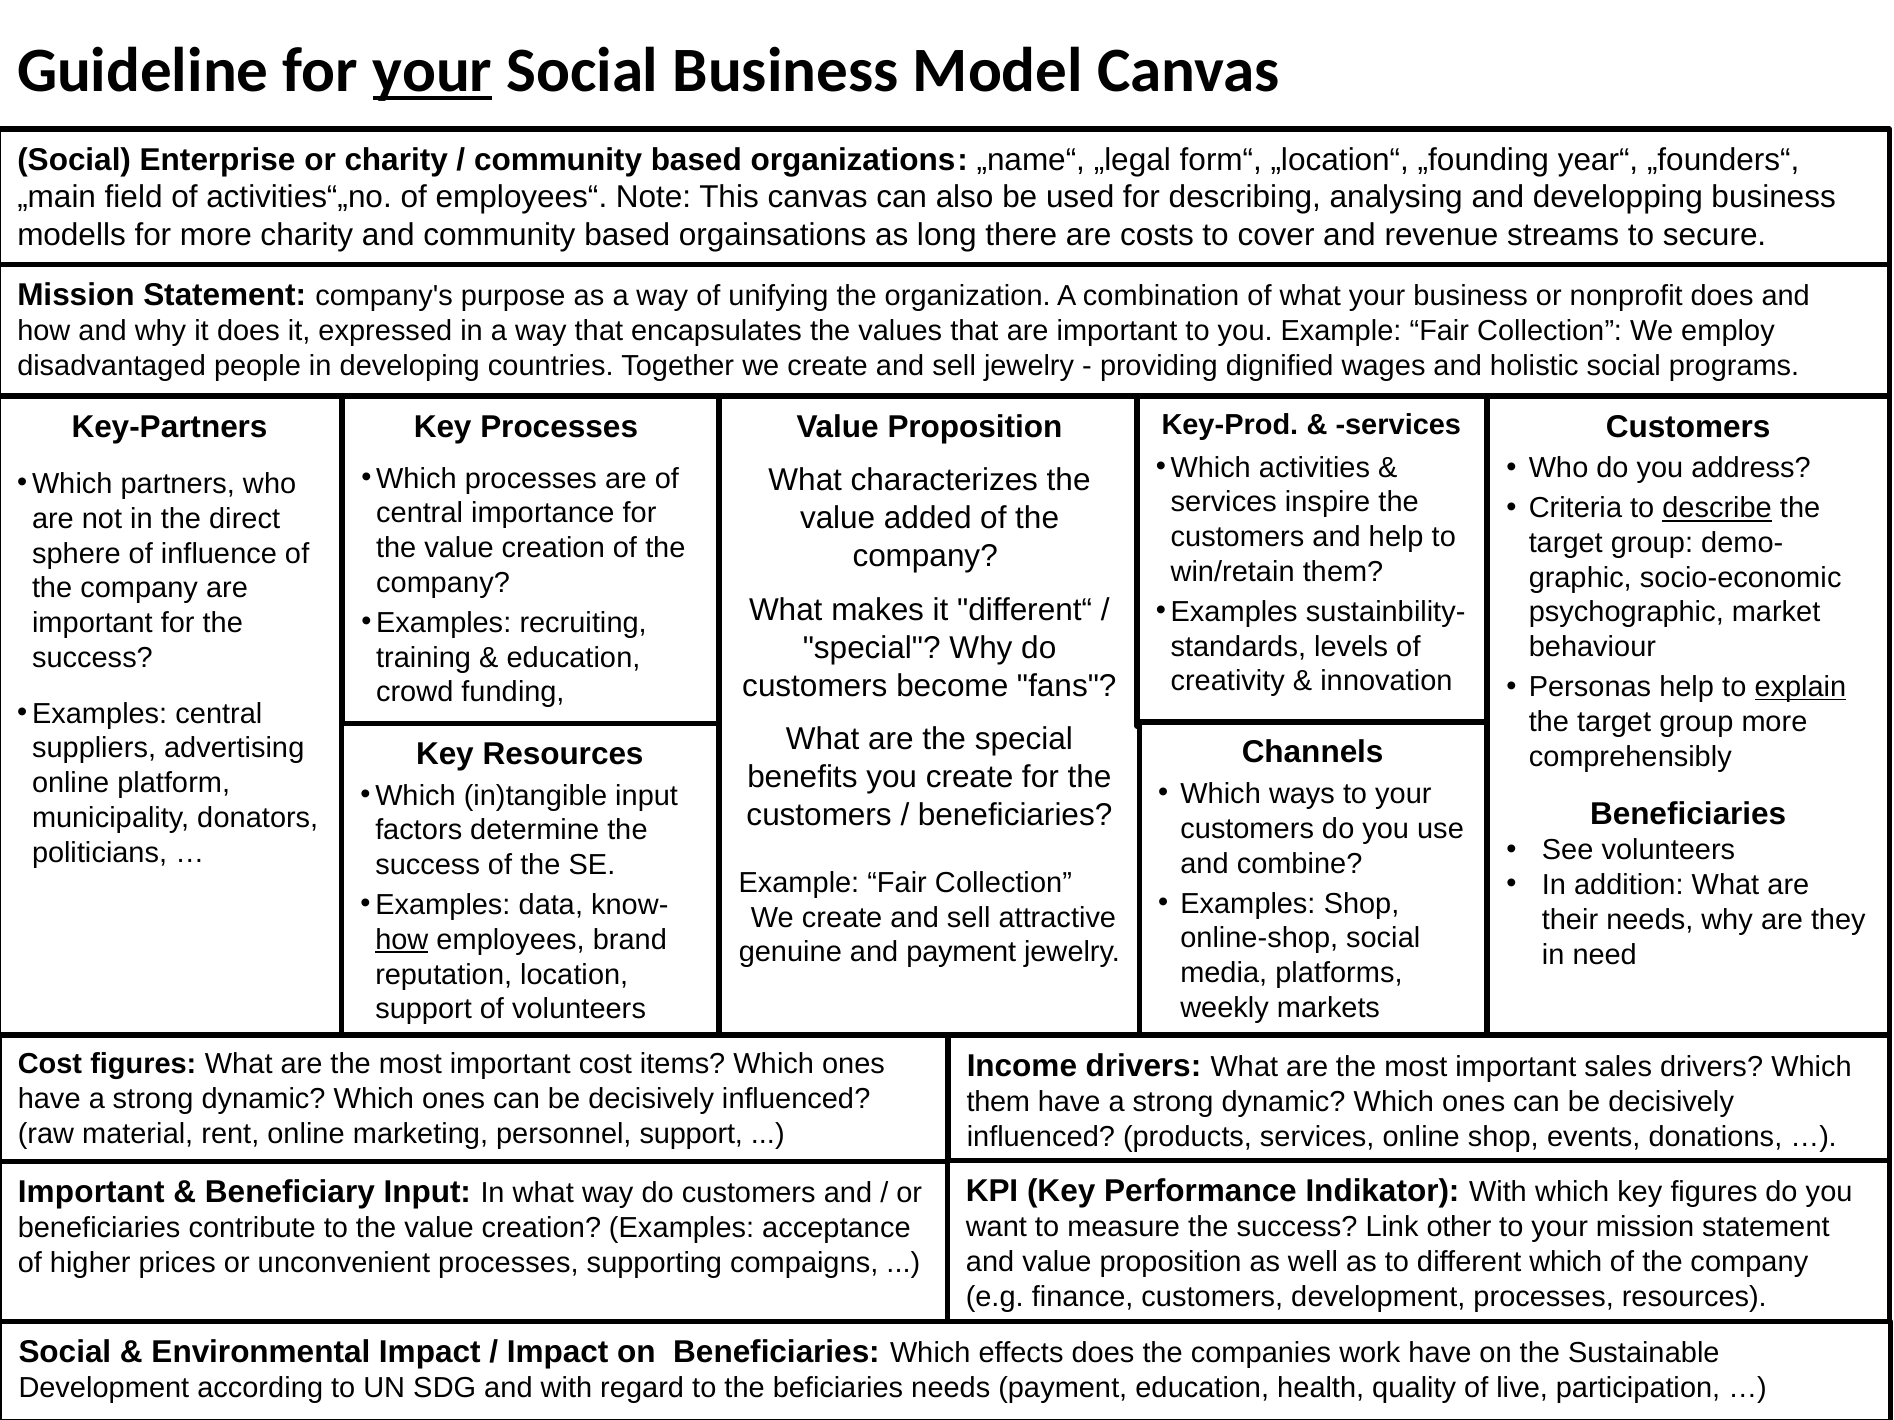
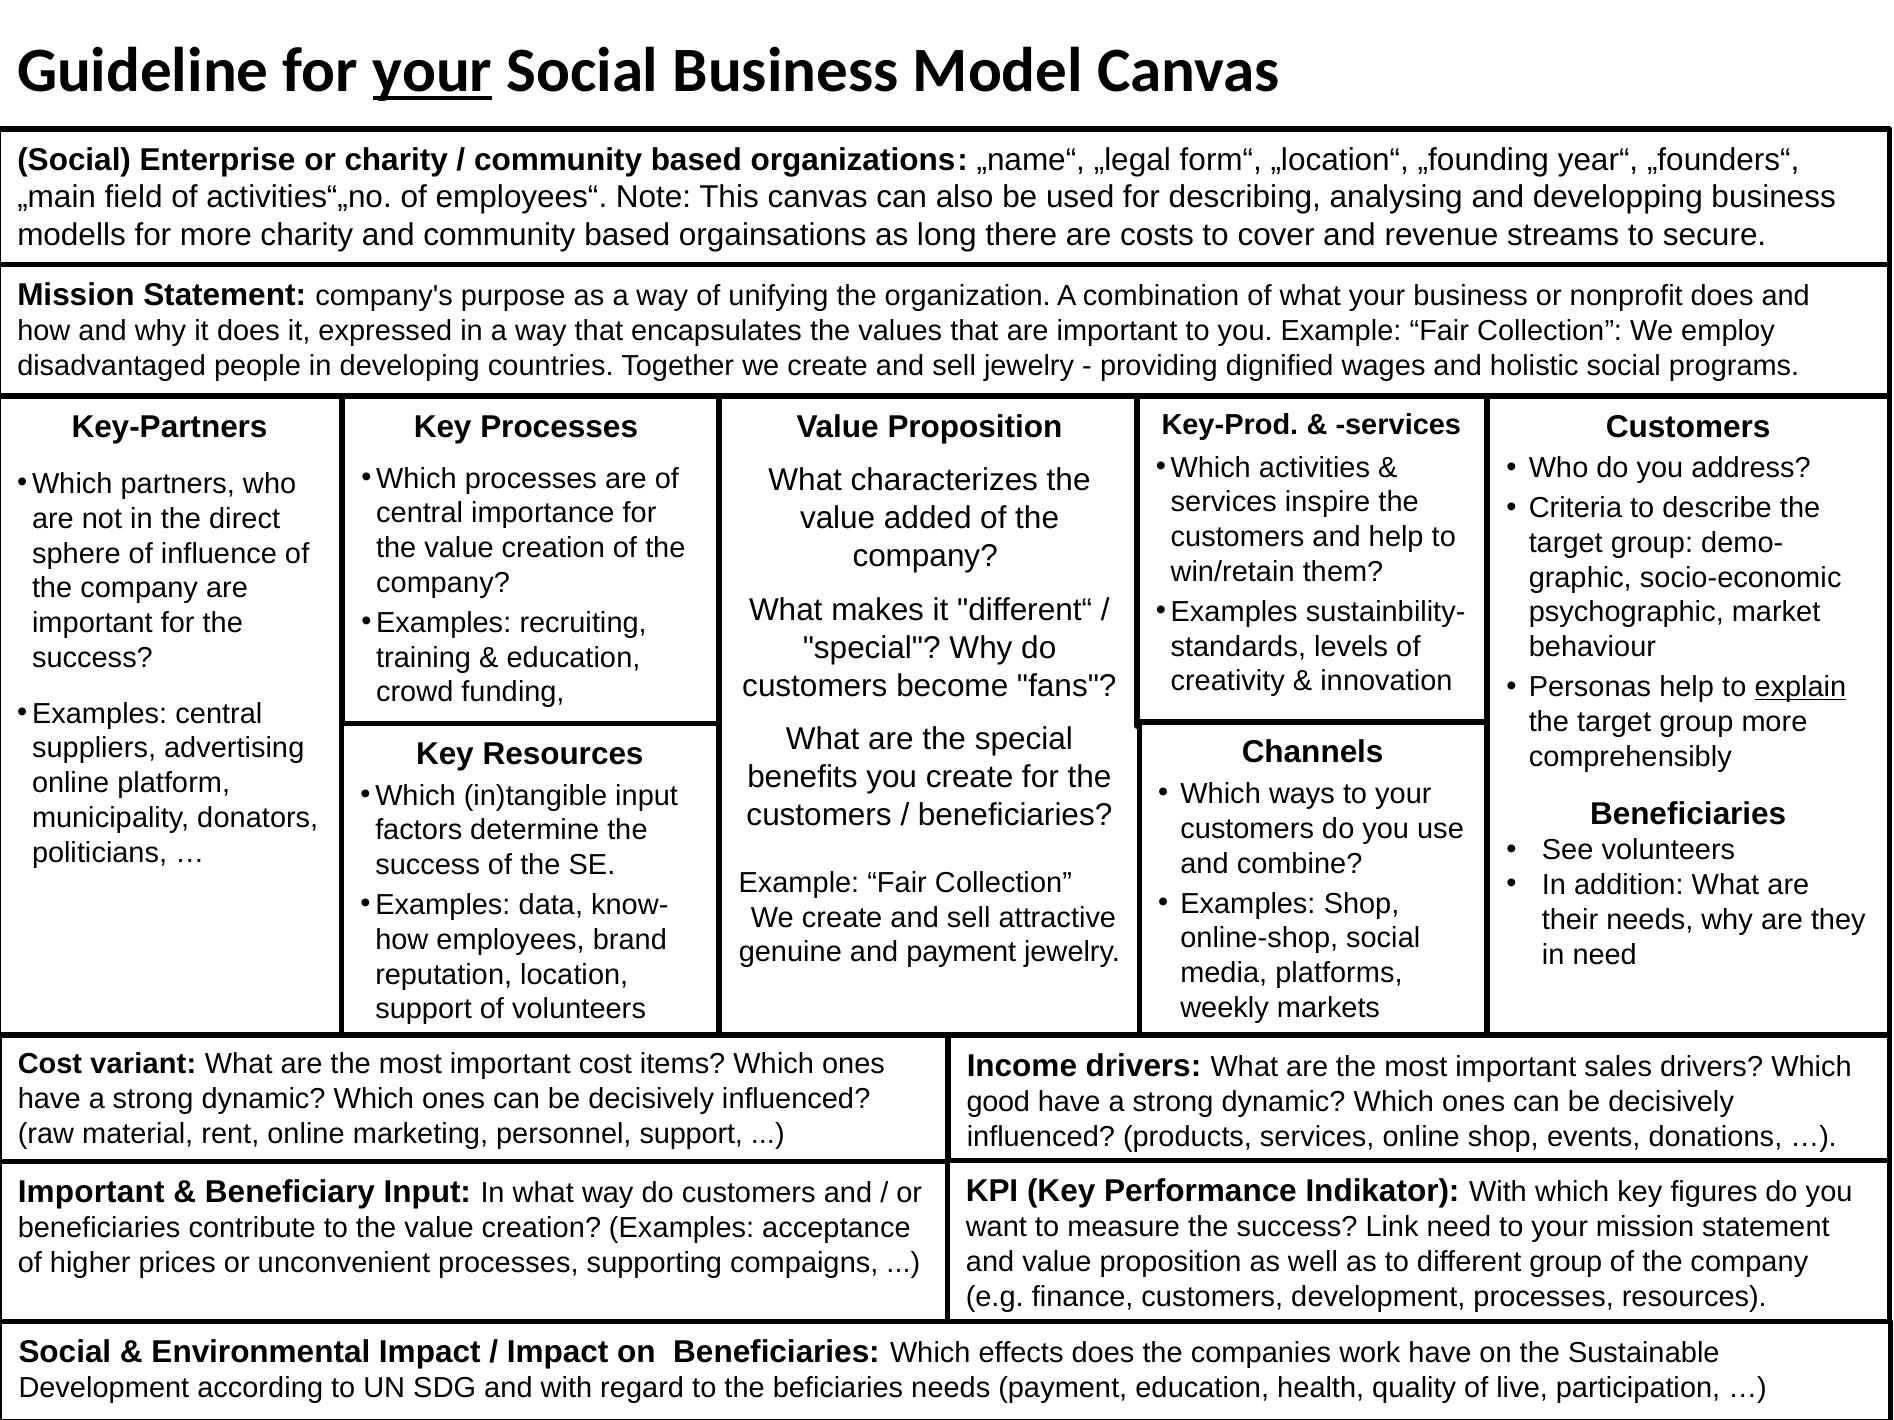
describe underline: present -> none
how at (402, 940) underline: present -> none
Cost figures: figures -> variant
them at (998, 1102): them -> good
Link other: other -> need
different which: which -> group
